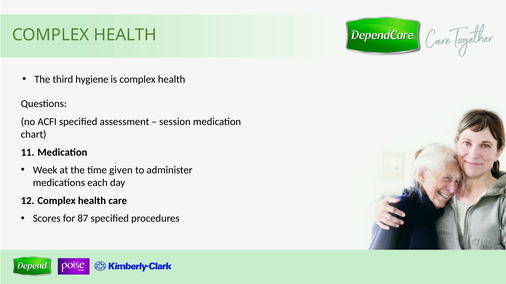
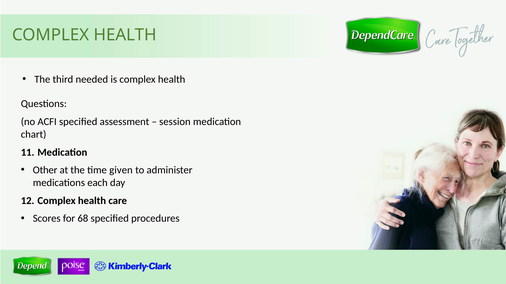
hygiene: hygiene -> needed
Week: Week -> Other
87: 87 -> 68
